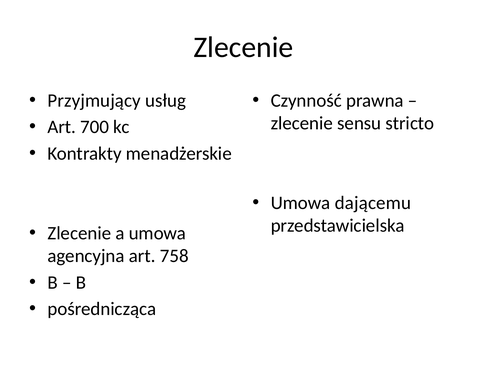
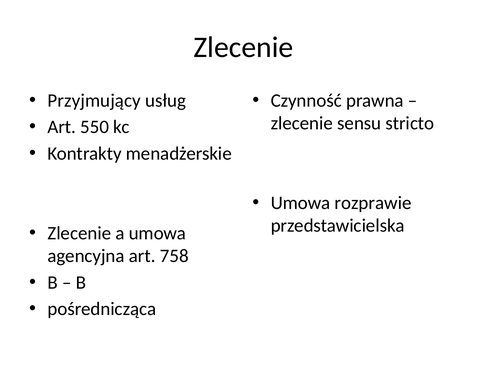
700: 700 -> 550
dającemu: dającemu -> rozprawie
